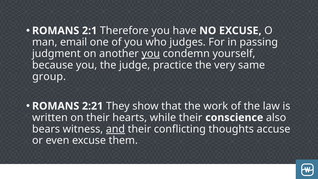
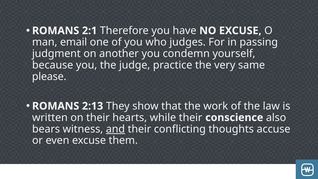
you at (151, 54) underline: present -> none
group: group -> please
2:21: 2:21 -> 2:13
